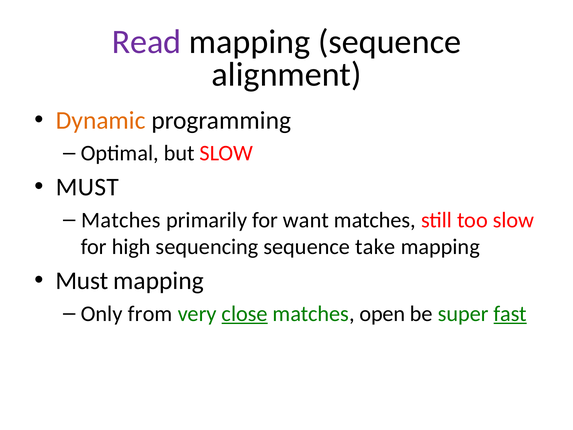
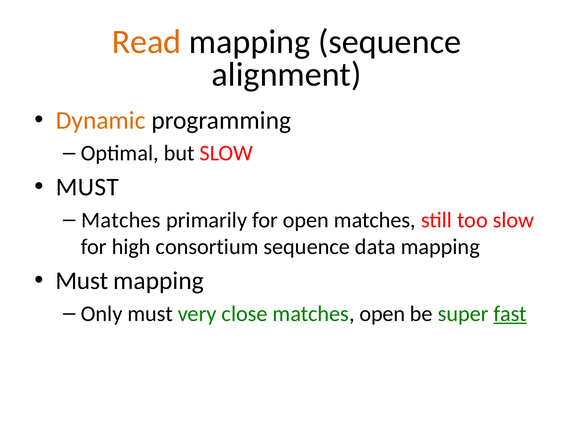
Read colour: purple -> orange
for want: want -> open
sequencing: sequencing -> consortium
take: take -> data
Only from: from -> must
close underline: present -> none
